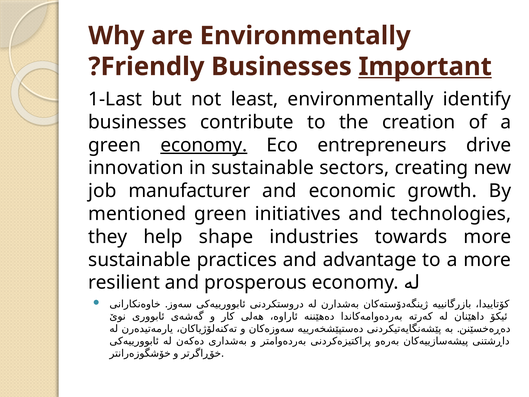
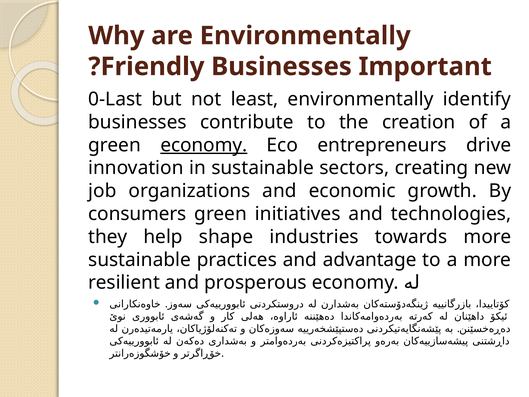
Important underline: present -> none
1-Last: 1-Last -> 0-Last
manufacturer: manufacturer -> organizations
mentioned: mentioned -> consumers
